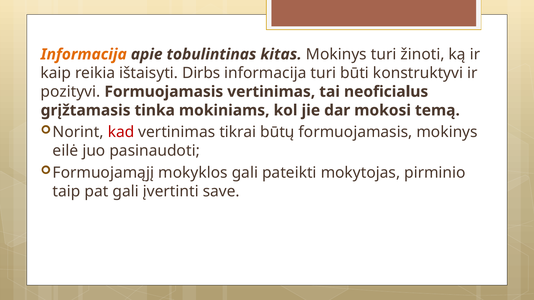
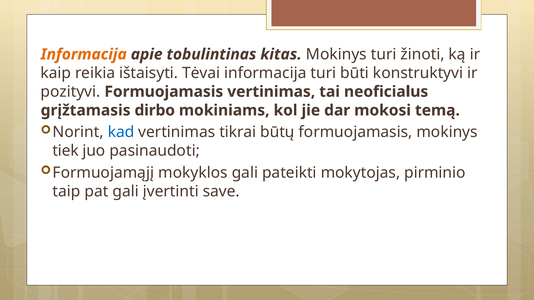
Dirbs: Dirbs -> Tėvai
tinka: tinka -> dirbo
kad colour: red -> blue
eilė: eilė -> tiek
